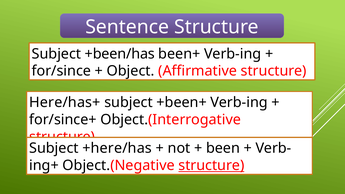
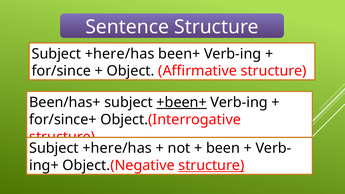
+been/has at (120, 54): +been/has -> +here/has
Here/has+: Here/has+ -> Been/has+
+been+ underline: none -> present
